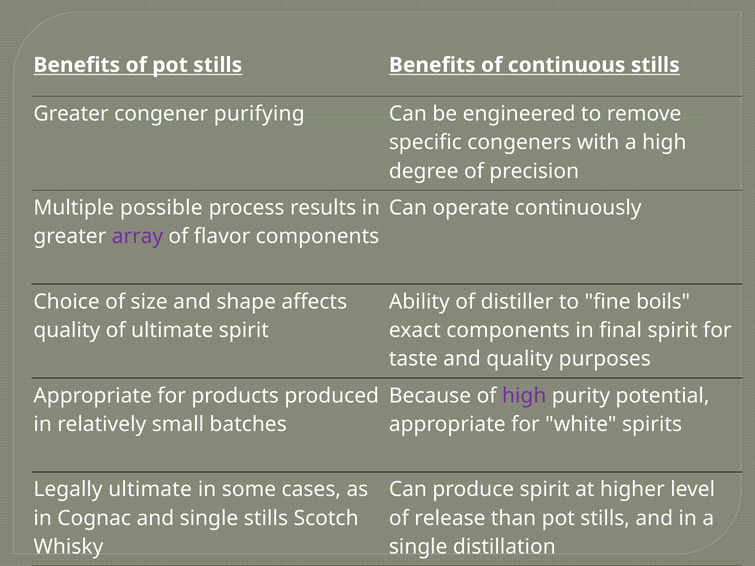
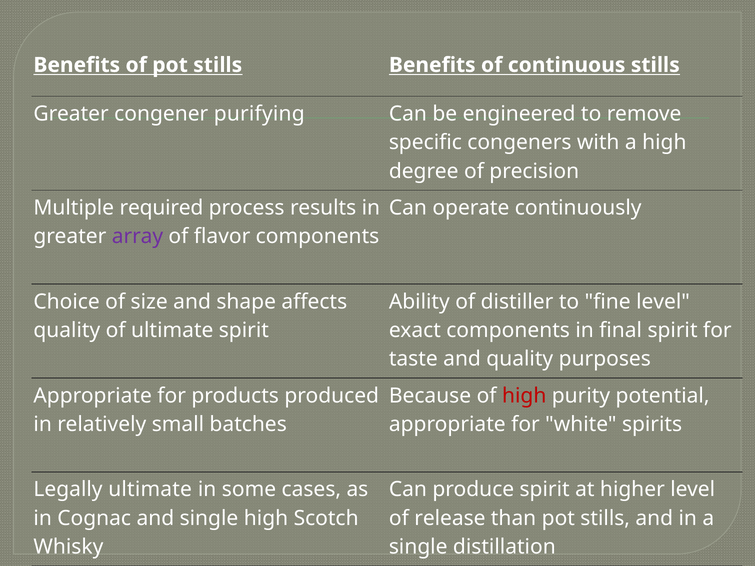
possible: possible -> required
fine boils: boils -> level
high at (524, 396) colour: purple -> red
single stills: stills -> high
